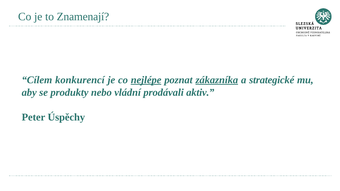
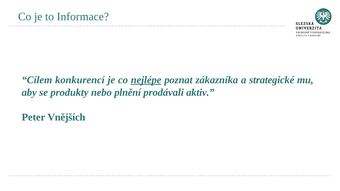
Znamenají: Znamenají -> Informace
zákazníka underline: present -> none
vládní: vládní -> plnění
Úspěchy: Úspěchy -> Vnějších
